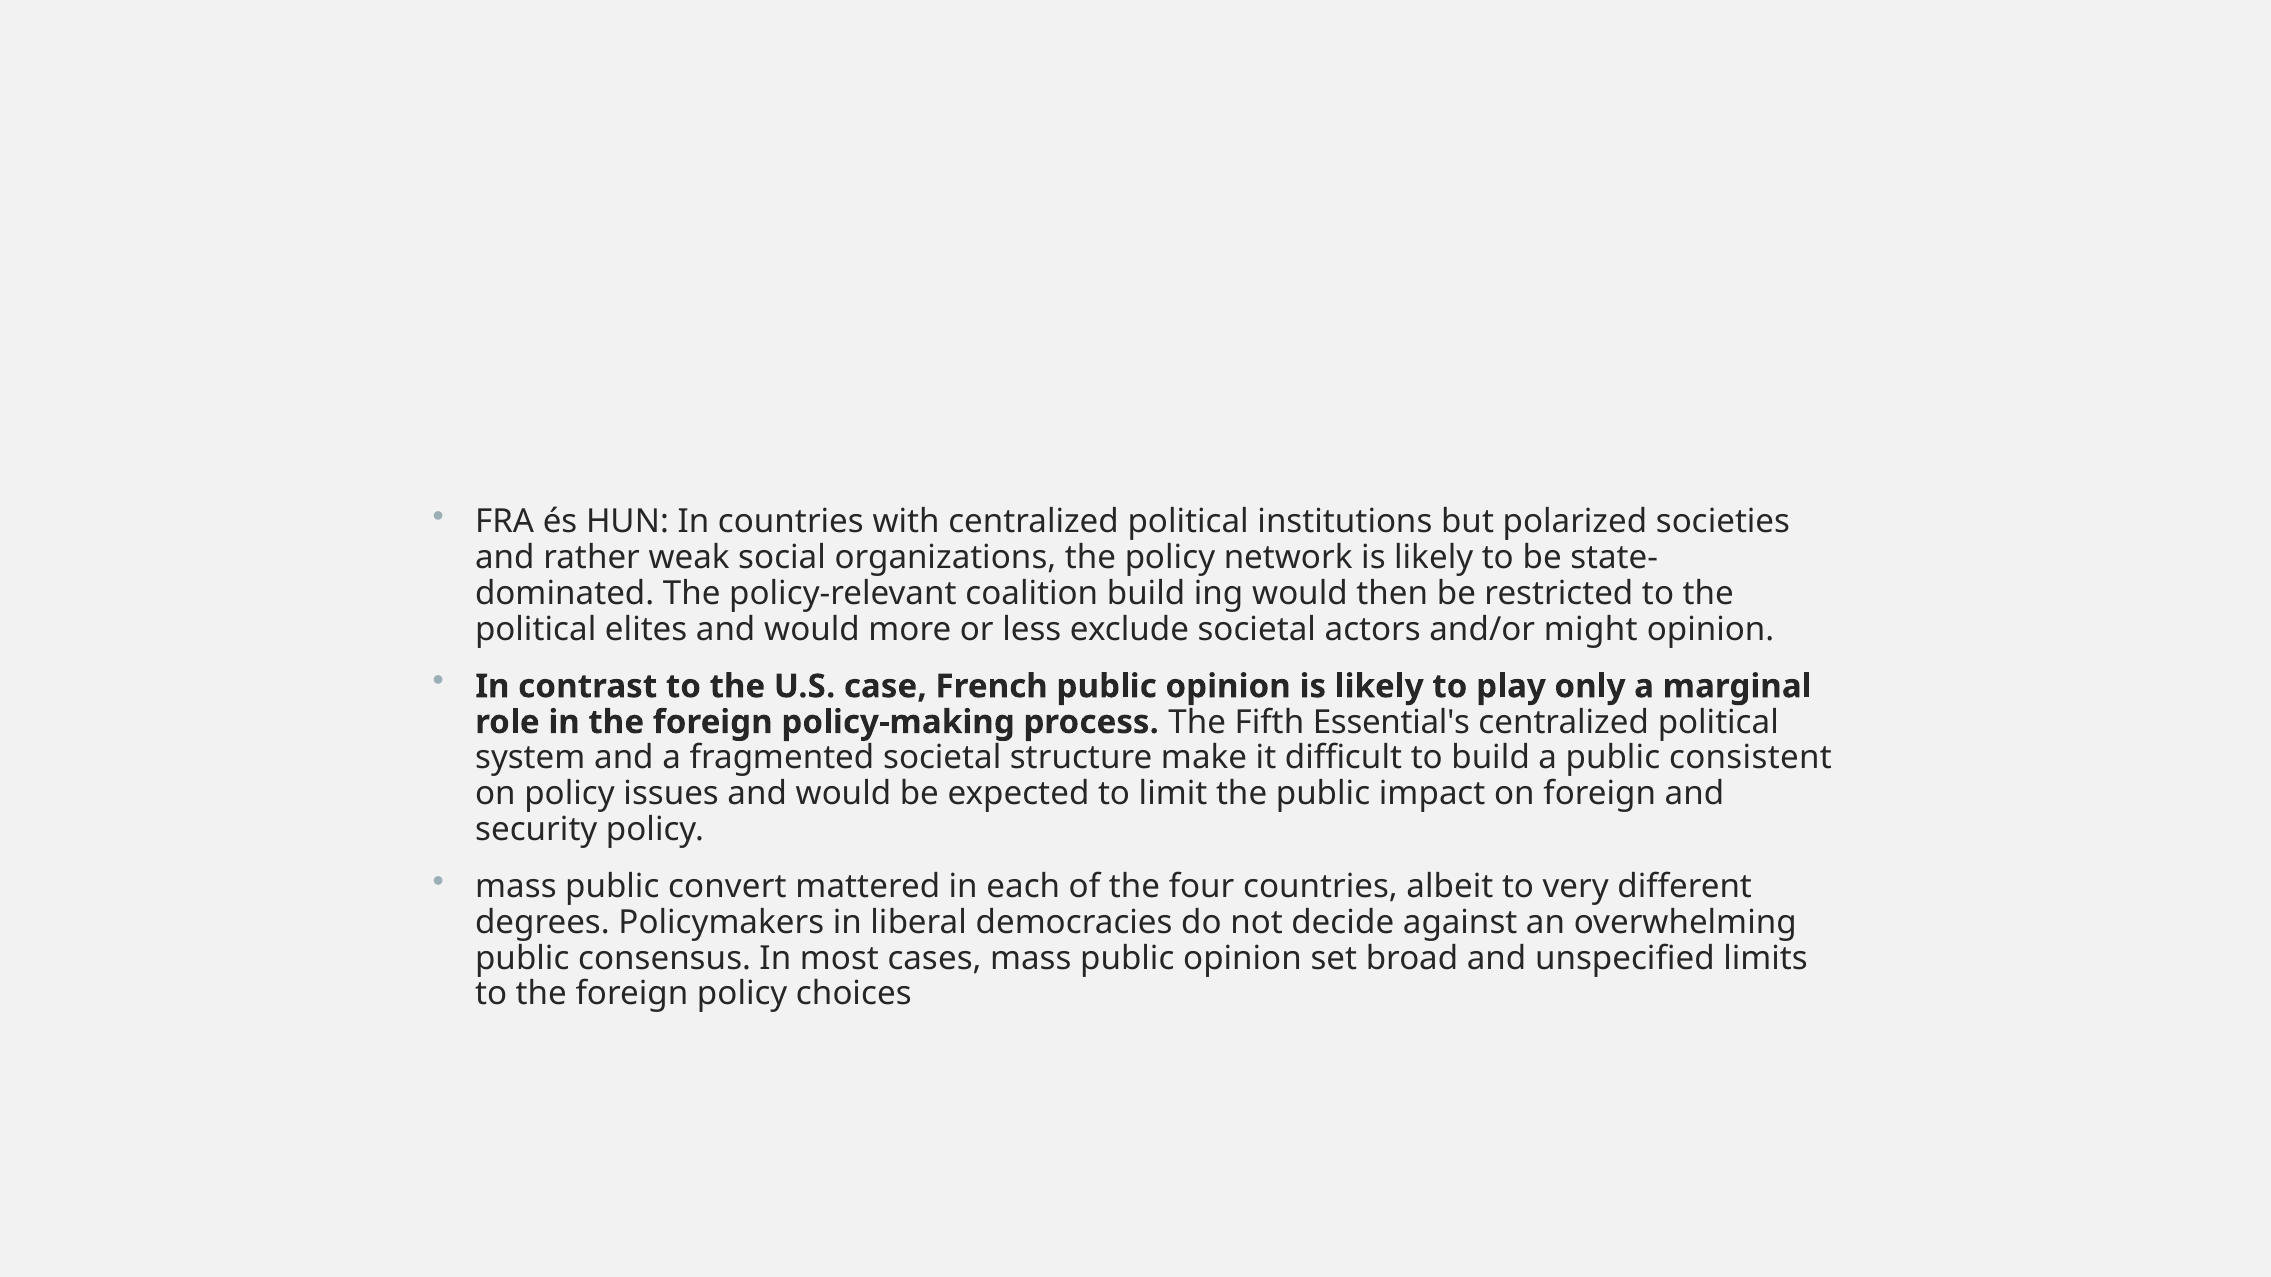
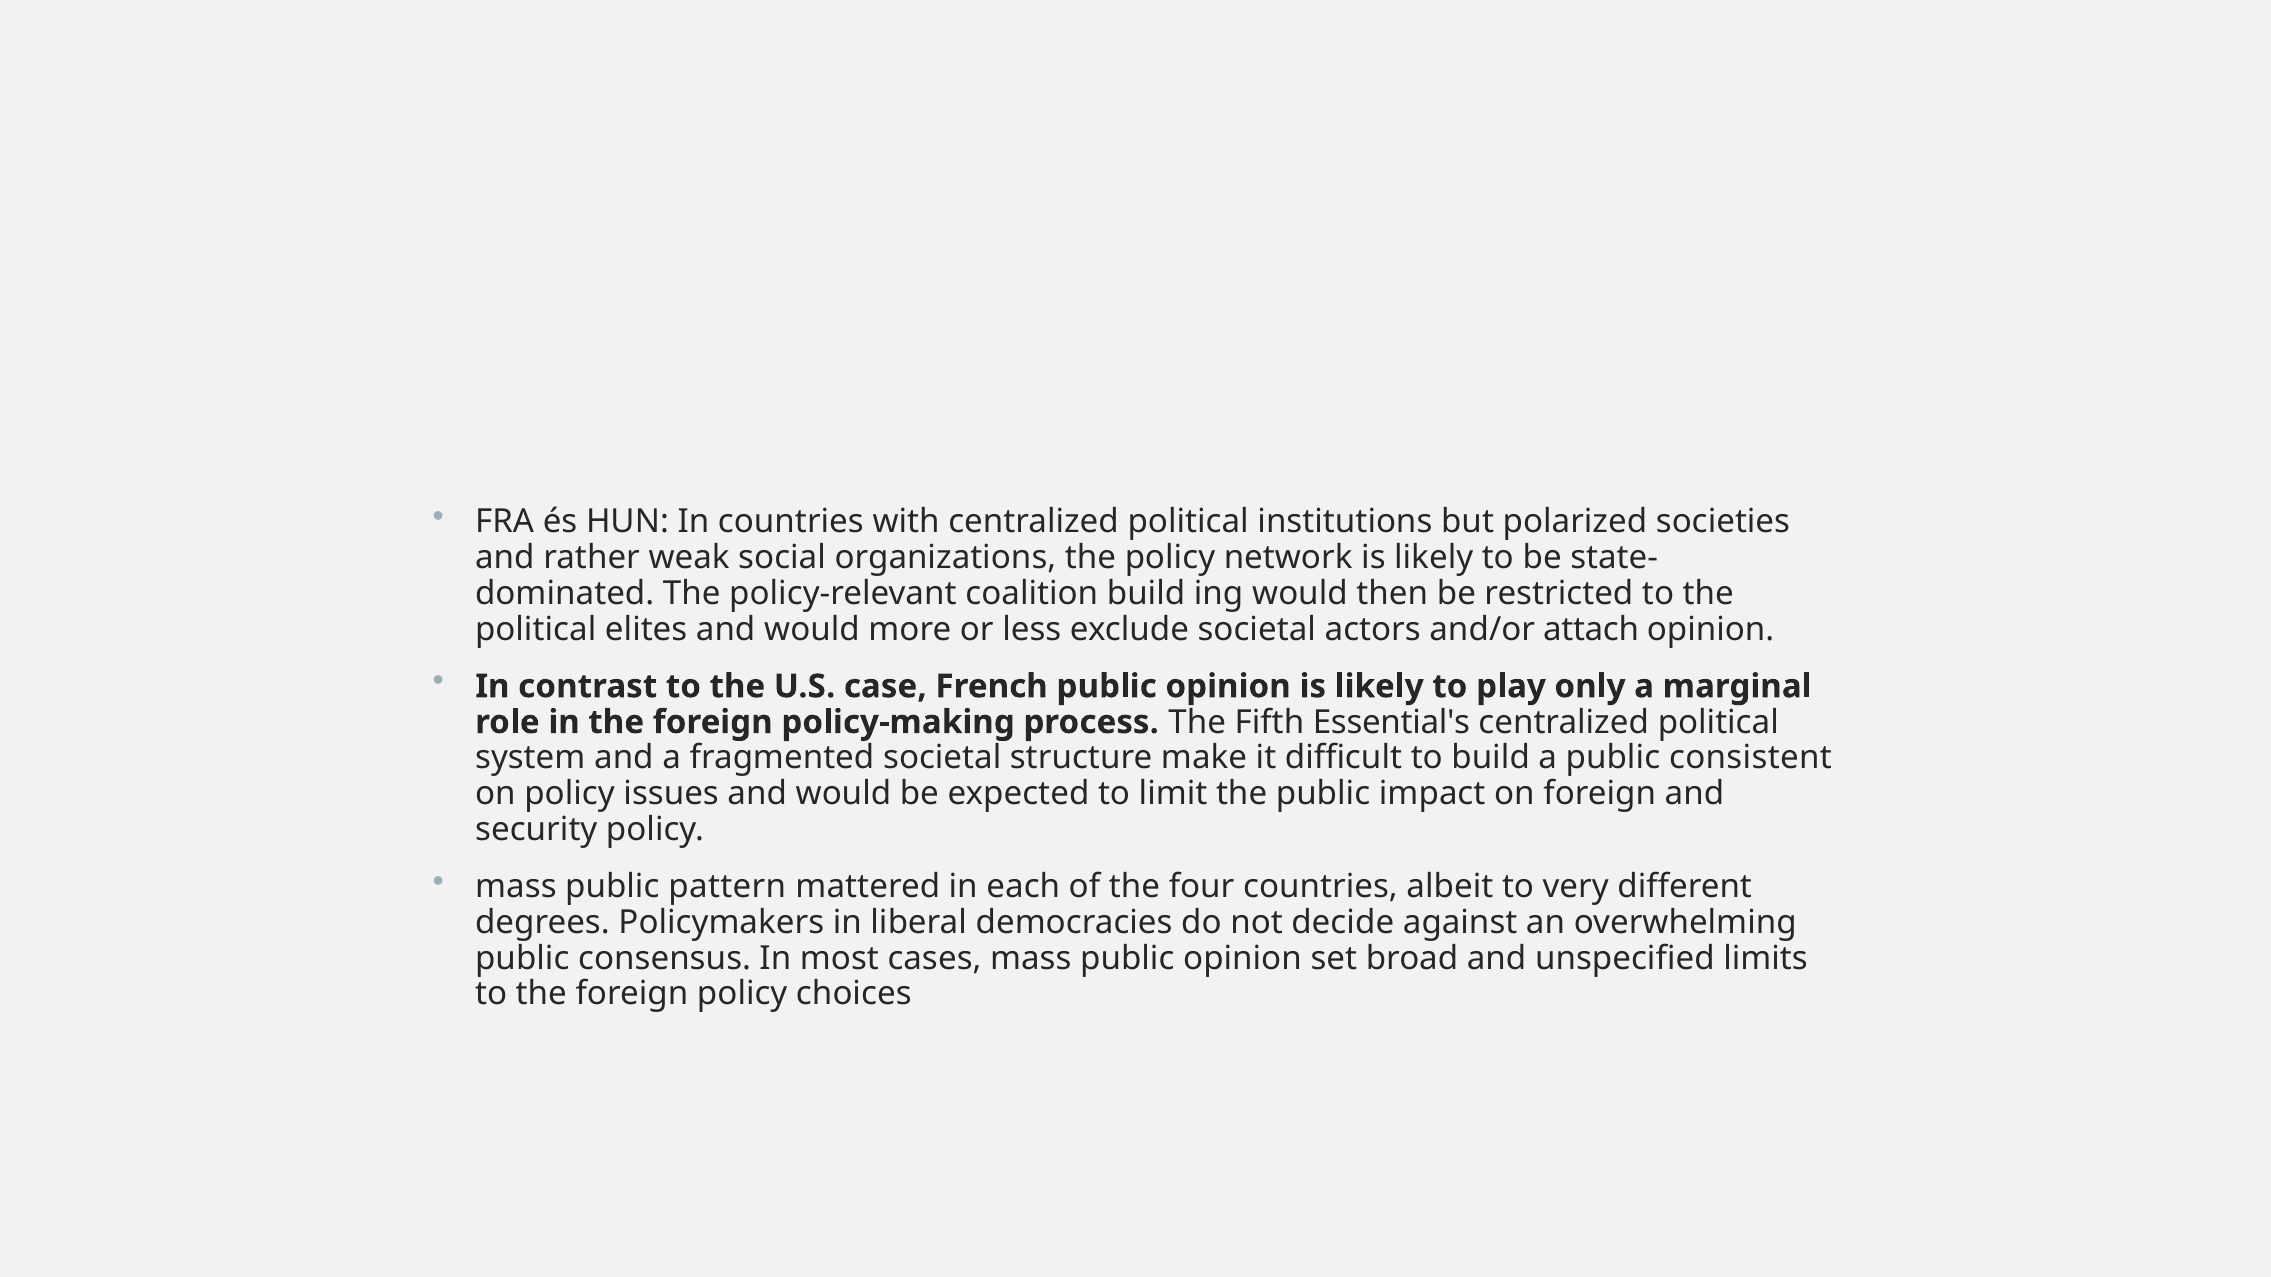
might: might -> attach
convert: convert -> pattern
